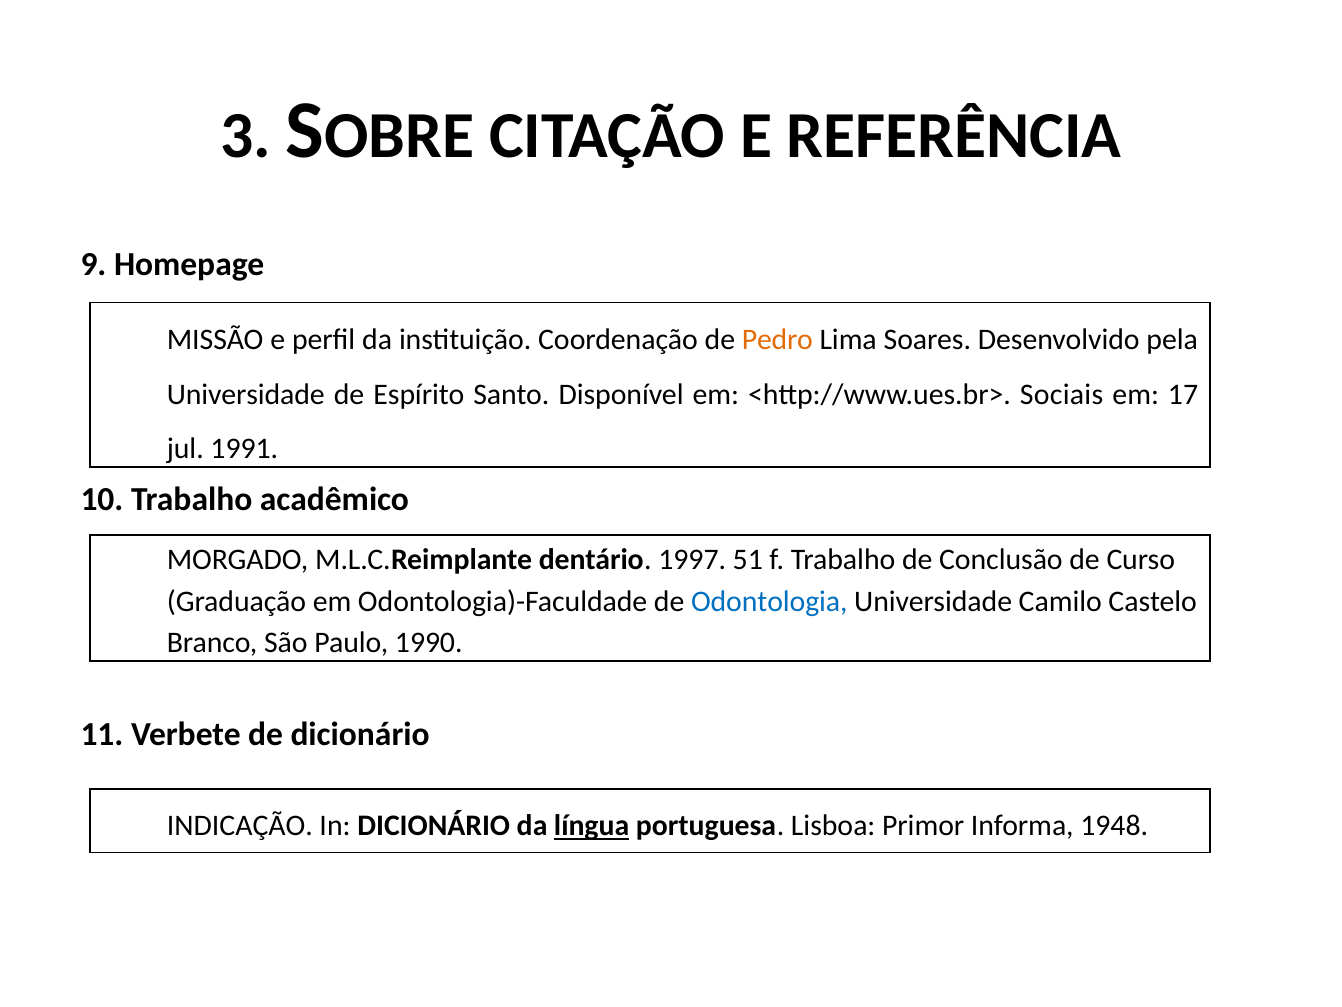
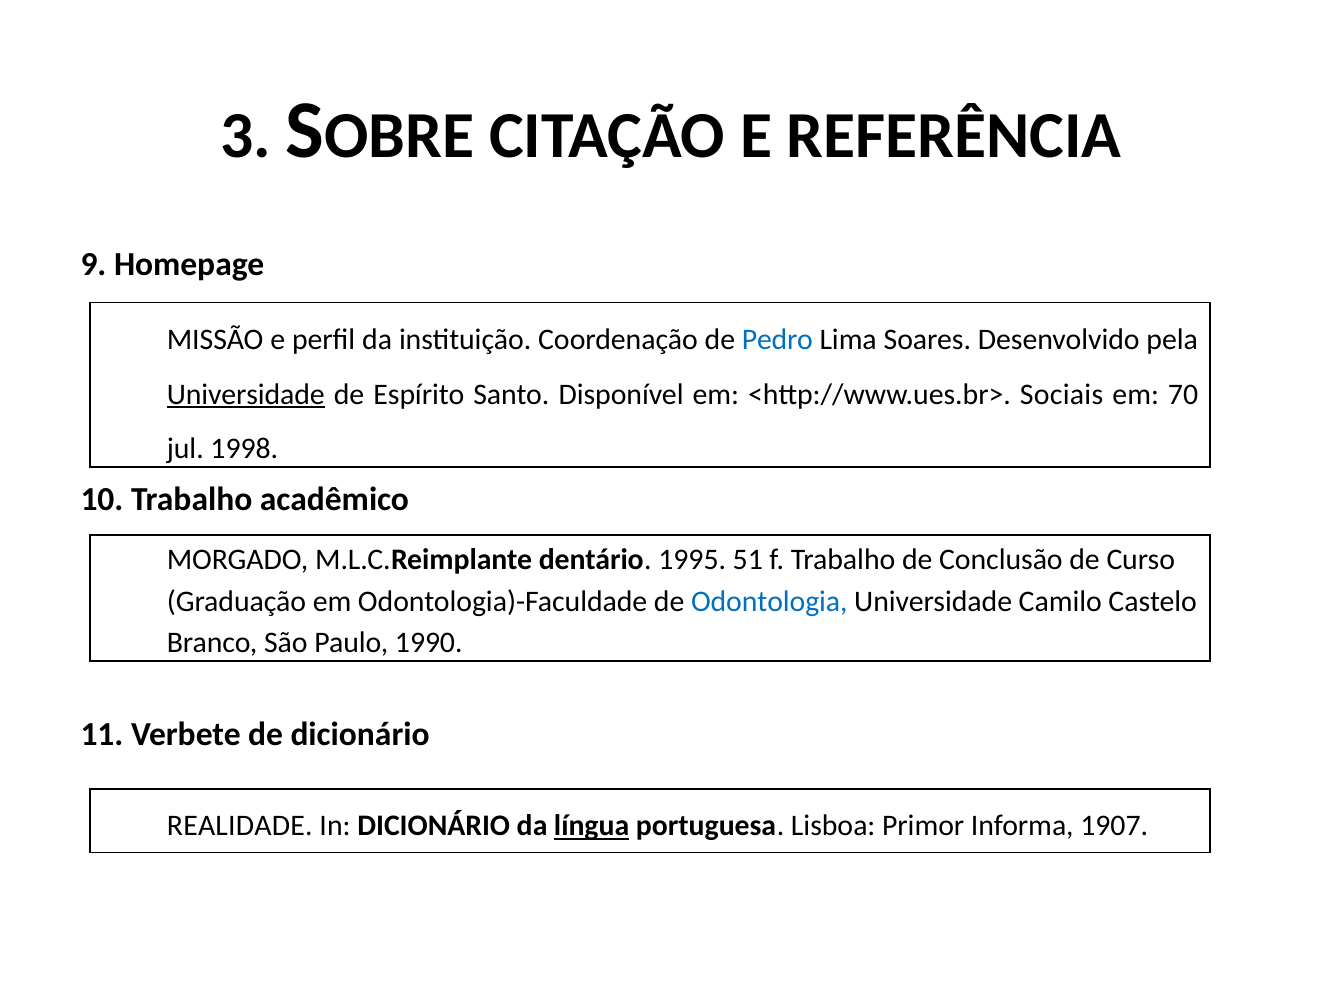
Pedro colour: orange -> blue
Universidade at (246, 394) underline: none -> present
17: 17 -> 70
1991: 1991 -> 1998
1997: 1997 -> 1995
INDICAÇÃO: INDICAÇÃO -> REALIDADE
1948: 1948 -> 1907
